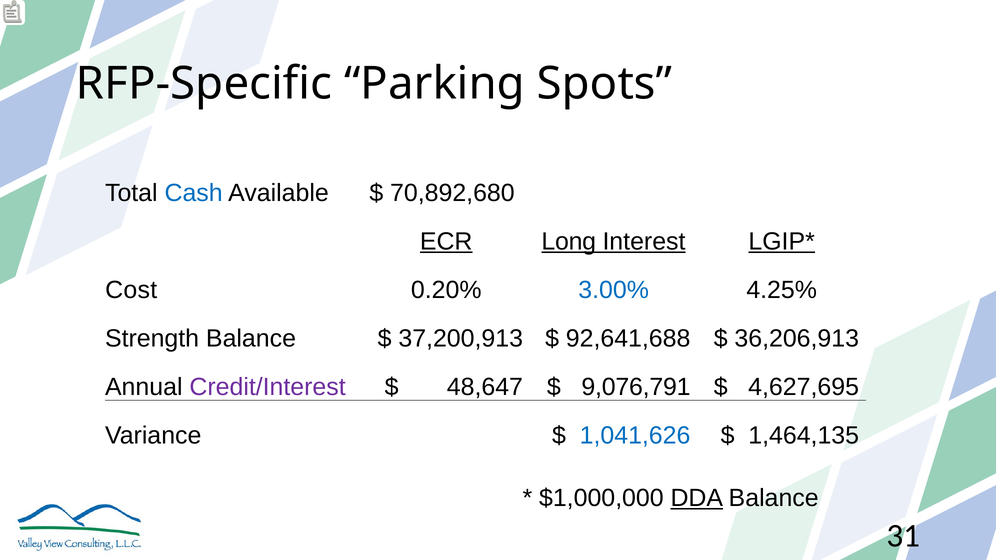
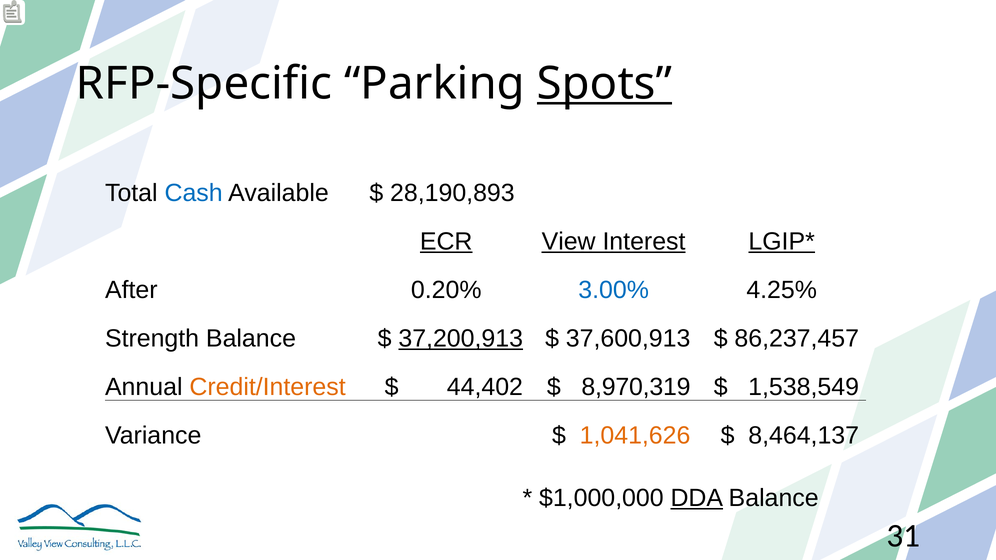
Spots underline: none -> present
70,892,680: 70,892,680 -> 28,190,893
Long: Long -> View
Cost: Cost -> After
37,200,913 underline: none -> present
92,641,688: 92,641,688 -> 37,600,913
36,206,913: 36,206,913 -> 86,237,457
Credit/Interest colour: purple -> orange
48,647: 48,647 -> 44,402
9,076,791: 9,076,791 -> 8,970,319
4,627,695: 4,627,695 -> 1,538,549
1,041,626 colour: blue -> orange
1,464,135: 1,464,135 -> 8,464,137
